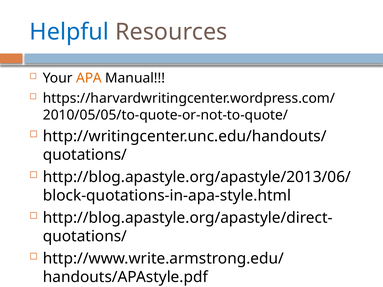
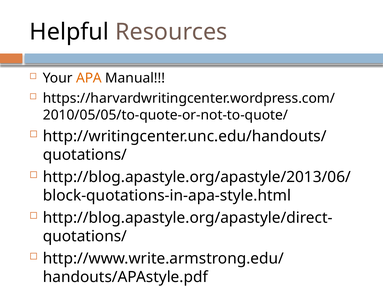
Helpful colour: blue -> black
